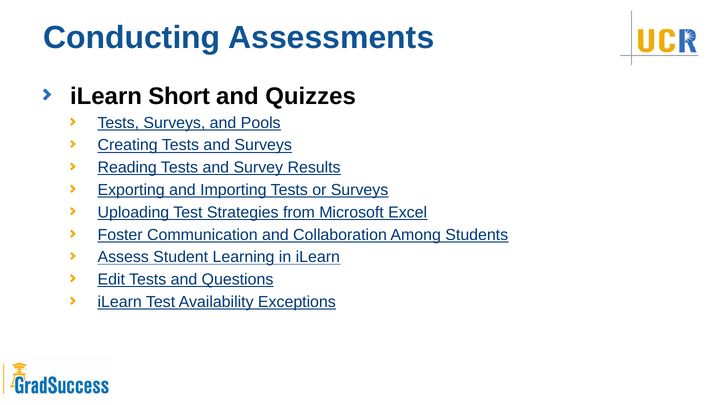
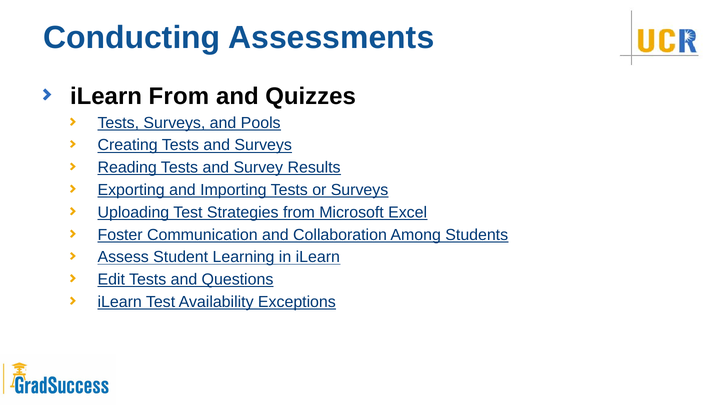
iLearn Short: Short -> From
